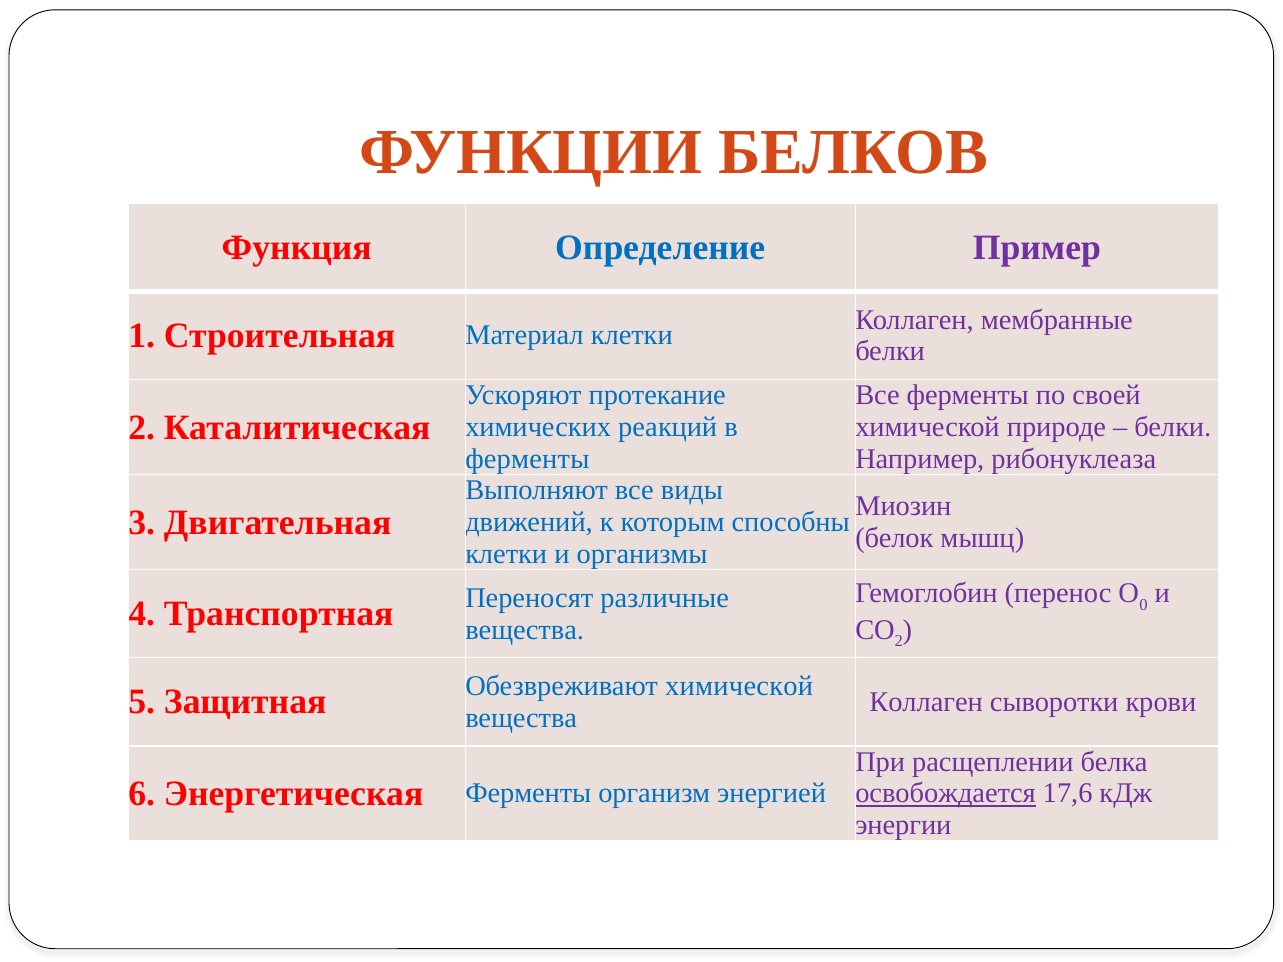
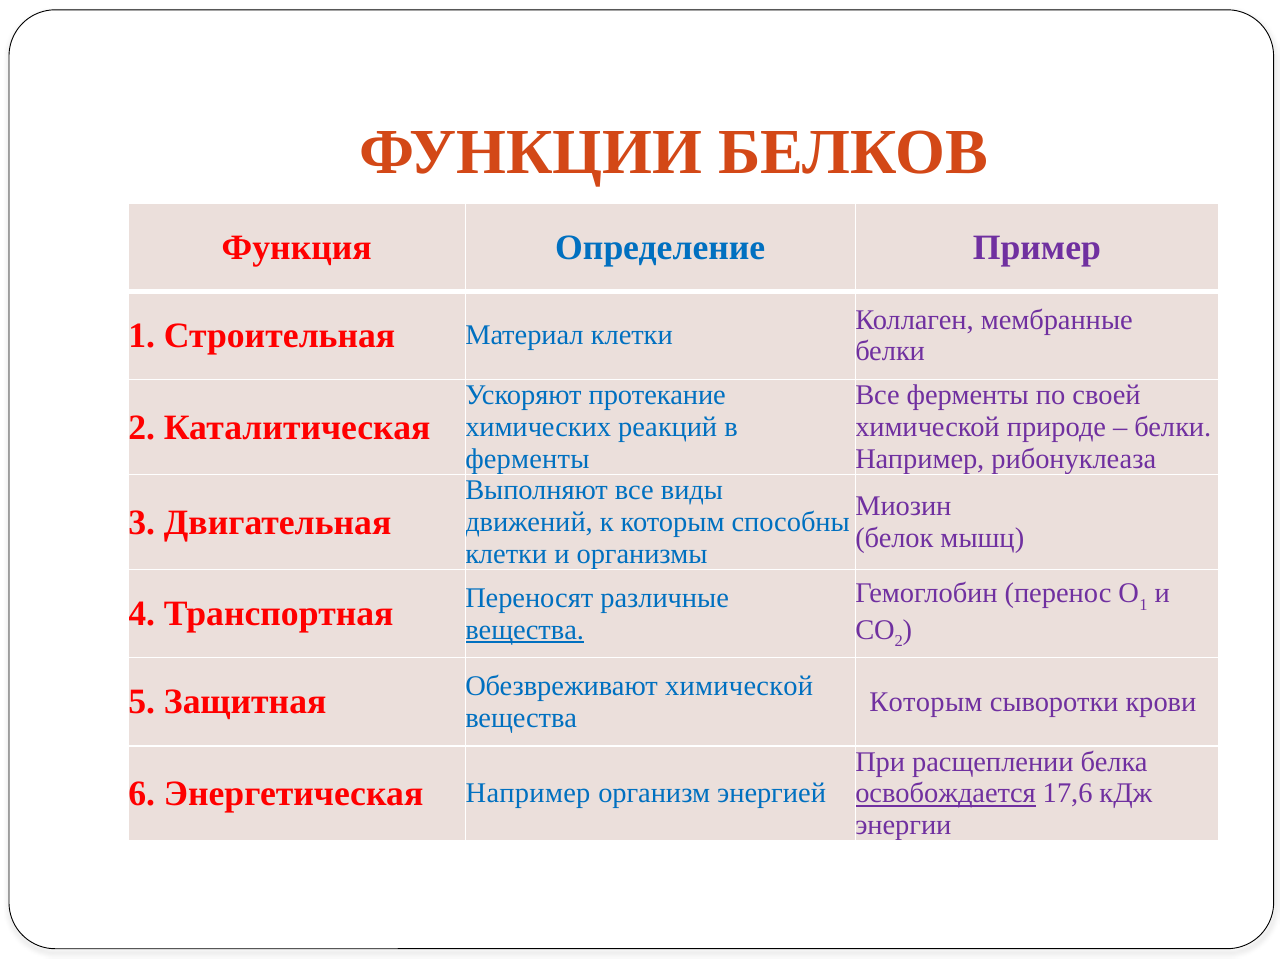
0 at (1144, 605): 0 -> 1
вещества at (525, 630) underline: none -> present
Коллаген at (926, 702): Коллаген -> Которым
Энергетическая Ферменты: Ферменты -> Например
